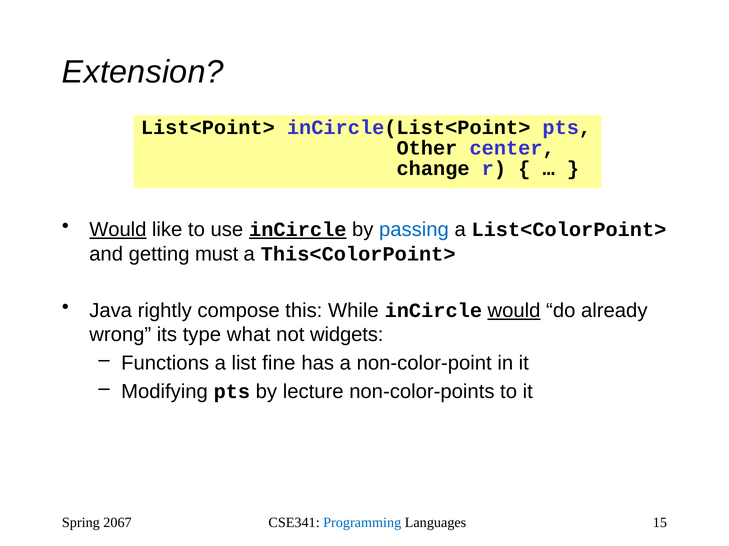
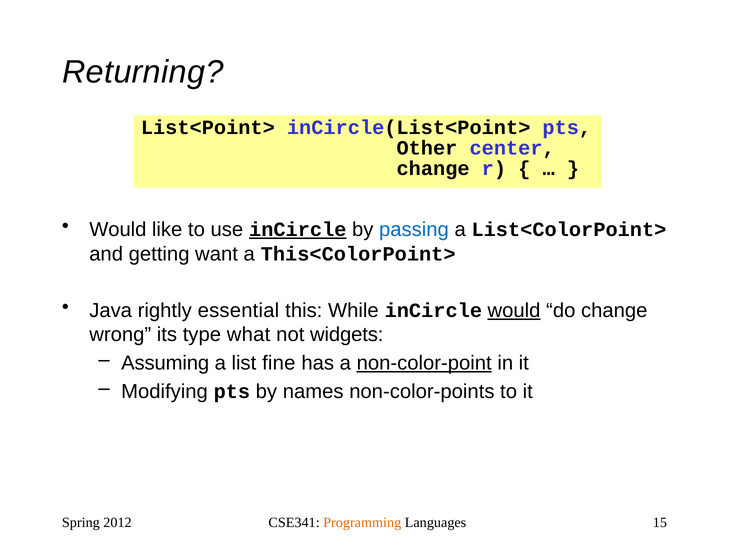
Extension: Extension -> Returning
Would at (118, 230) underline: present -> none
must: must -> want
compose: compose -> essential
do already: already -> change
Functions: Functions -> Assuming
non-color-point underline: none -> present
lecture: lecture -> names
2067: 2067 -> 2012
Programming colour: blue -> orange
